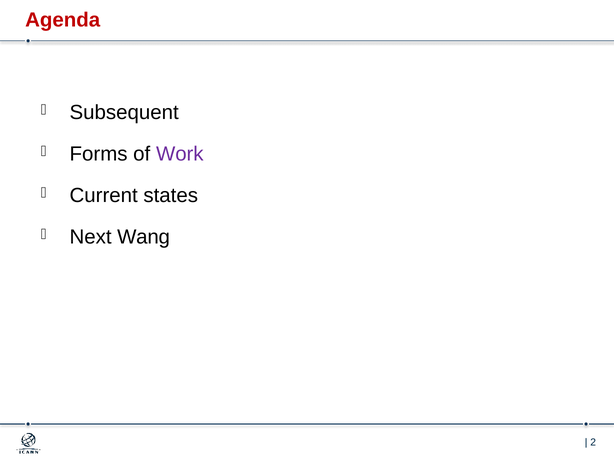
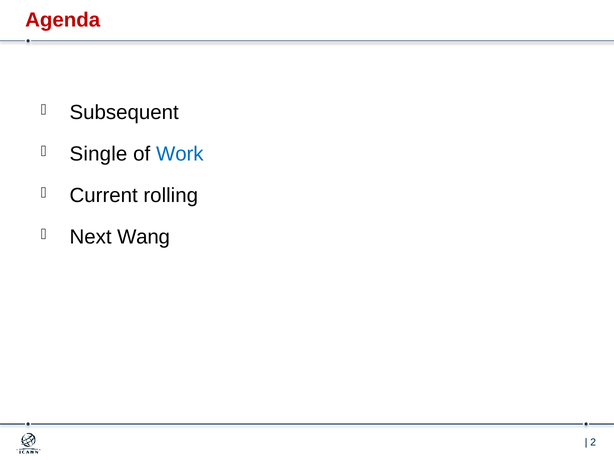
Forms: Forms -> Single
Work colour: purple -> blue
states: states -> rolling
